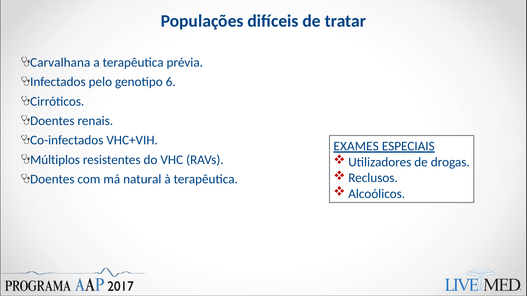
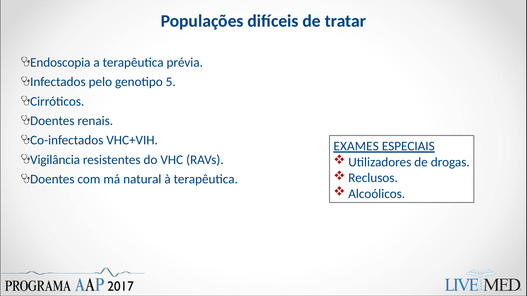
Carvalhana: Carvalhana -> Endoscopia
6: 6 -> 5
Múltiplos: Múltiplos -> Vigilância
